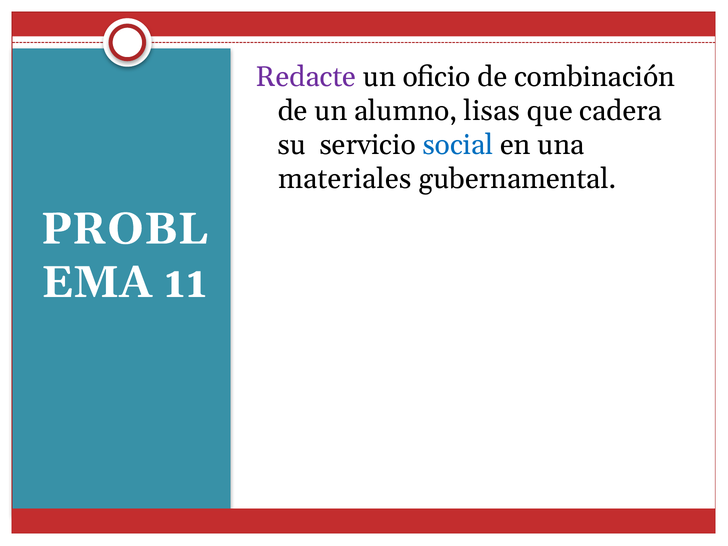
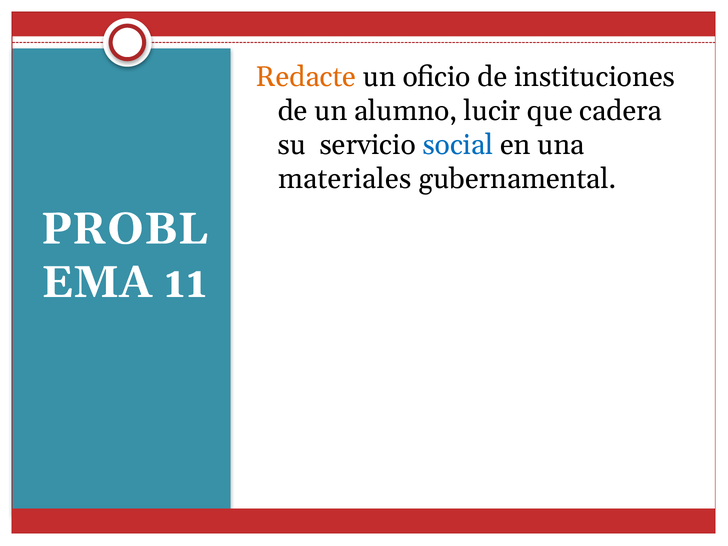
Redacte colour: purple -> orange
combinación: combinación -> instituciones
lisas: lisas -> lucir
